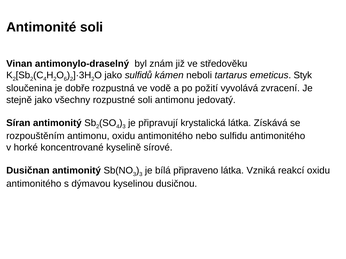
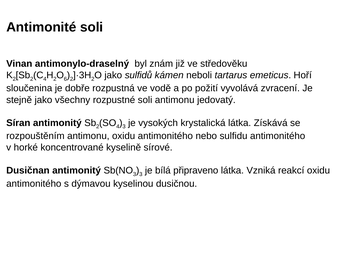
Styk: Styk -> Hoří
připravují: připravují -> vysokých
